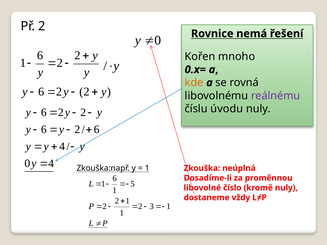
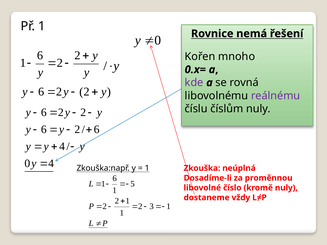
Př 2: 2 -> 1
kde colour: orange -> purple
úvodu: úvodu -> číslům
